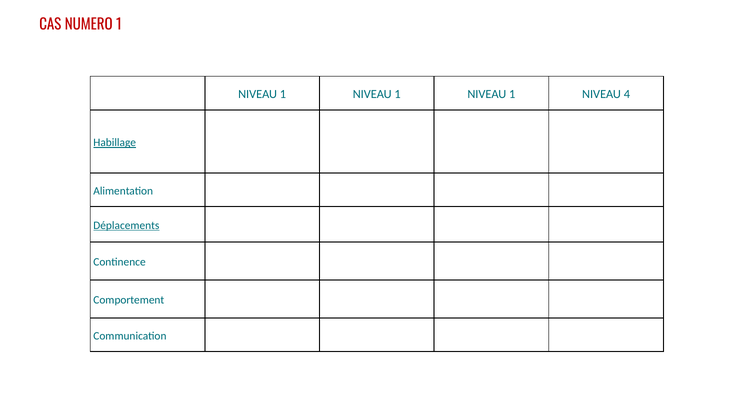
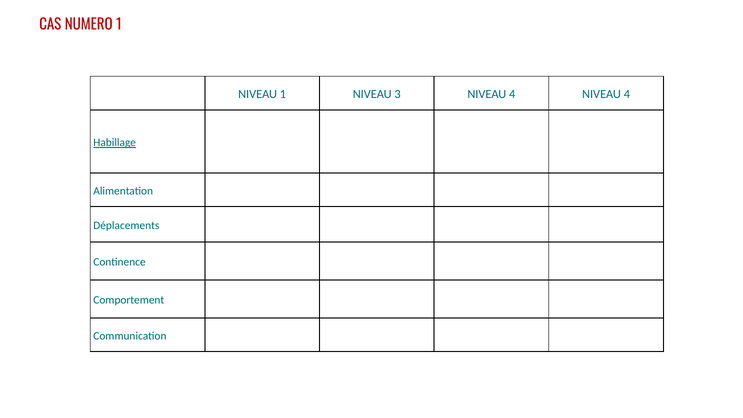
1 at (398, 94): 1 -> 3
1 at (512, 94): 1 -> 4
Déplacements underline: present -> none
